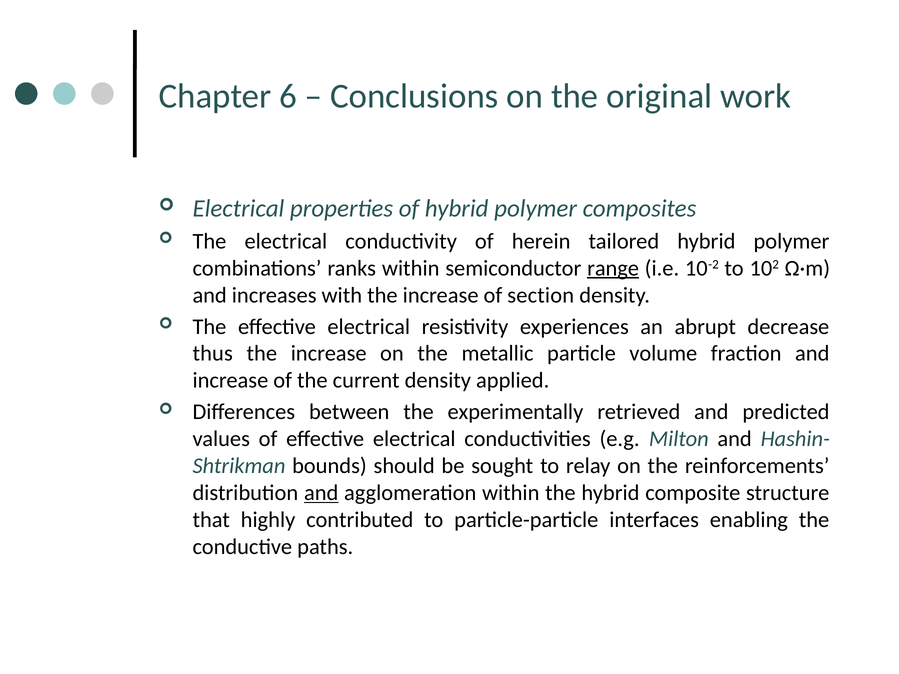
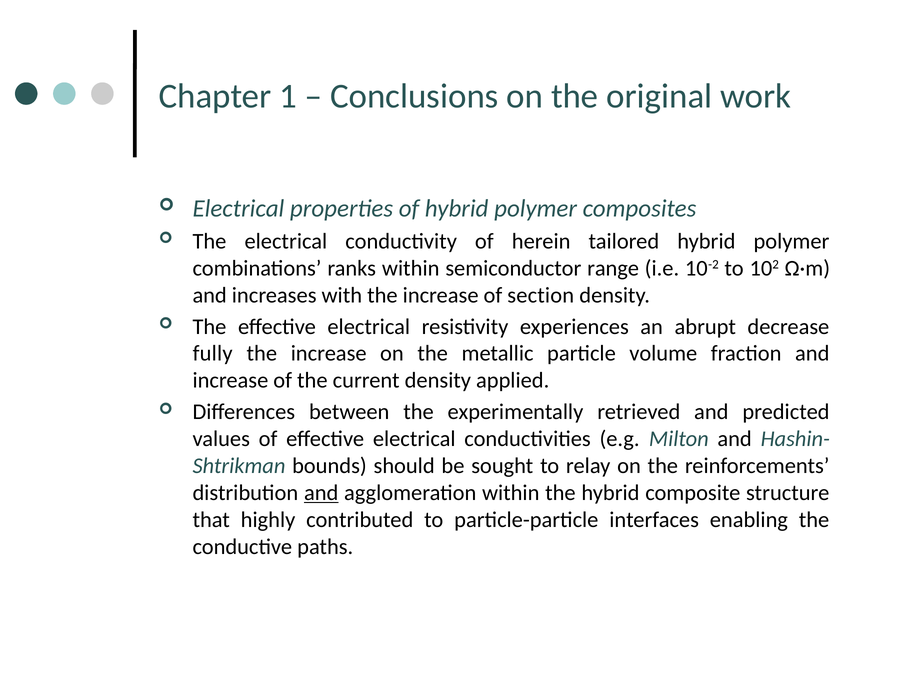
6: 6 -> 1
range underline: present -> none
thus: thus -> fully
